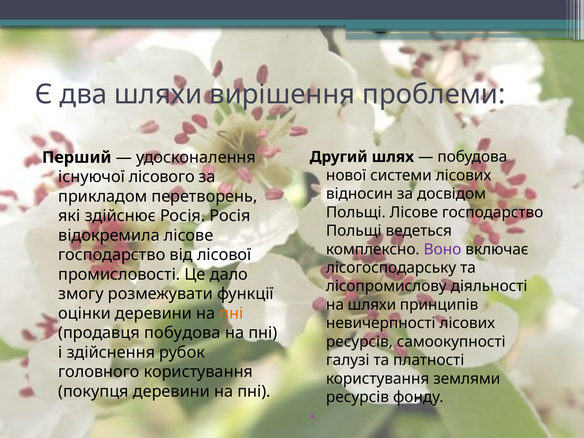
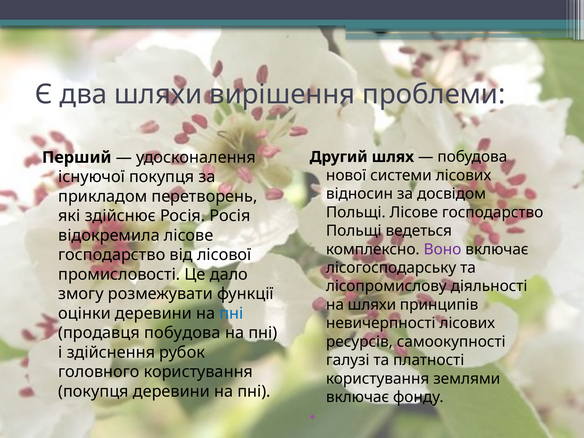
існуючої лісового: лісового -> покупця
пні at (231, 313) colour: orange -> blue
ресурсів at (357, 397): ресурсів -> включає
